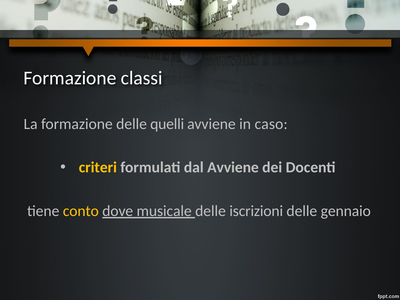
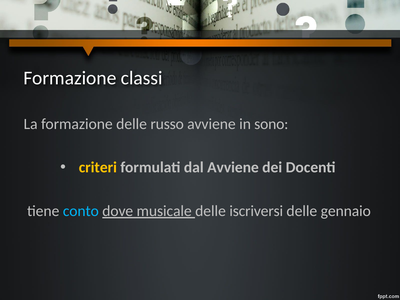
quelli: quelli -> russo
caso: caso -> sono
conto colour: yellow -> light blue
iscrizioni: iscrizioni -> iscriversi
